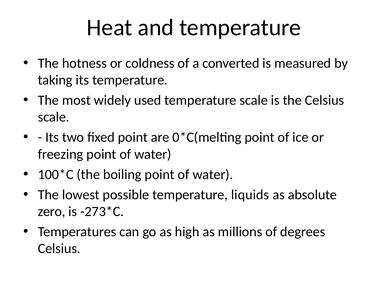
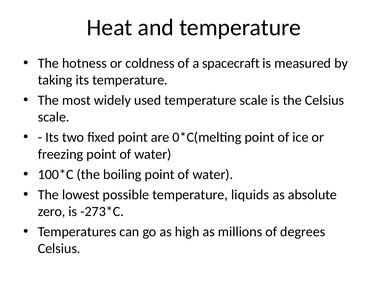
converted: converted -> spacecraft
